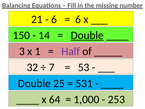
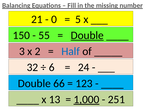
6 at (54, 19): 6 -> 0
6 at (78, 19): 6 -> 5
14: 14 -> 55
1: 1 -> 2
Half colour: purple -> blue
7: 7 -> 6
53: 53 -> 24
25: 25 -> 66
531: 531 -> 123
64: 64 -> 13
1,000 underline: none -> present
253: 253 -> 251
